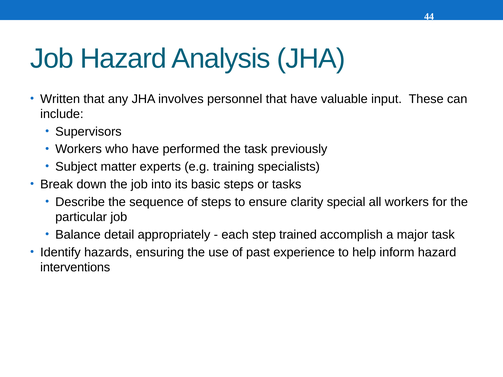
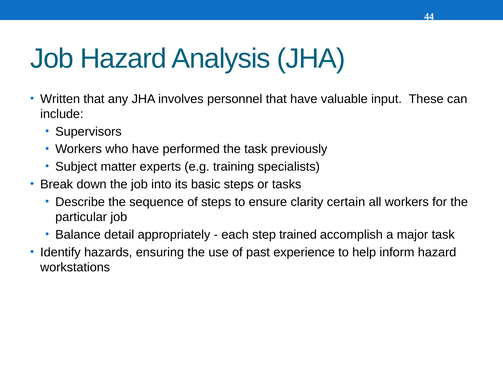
special: special -> certain
interventions: interventions -> workstations
